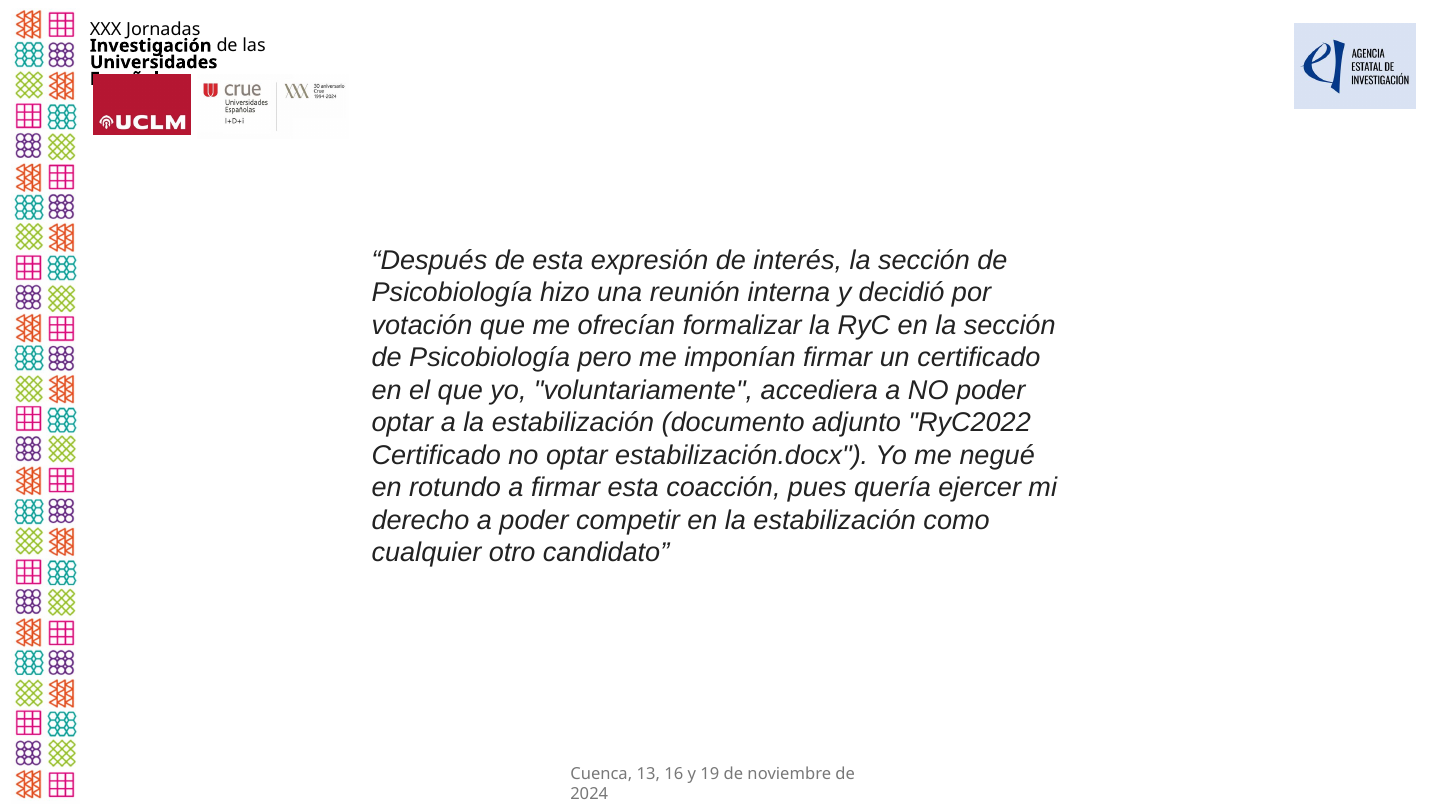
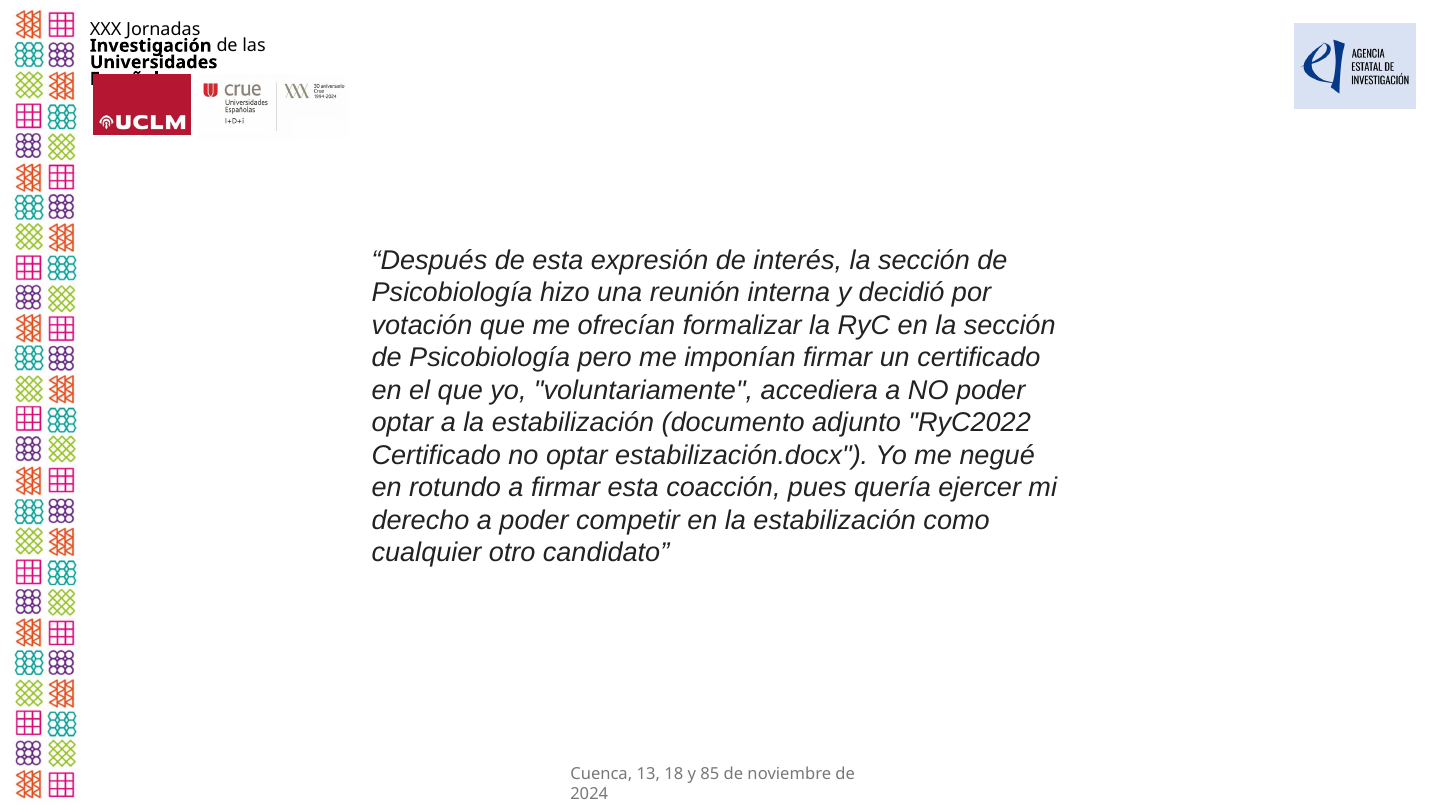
16: 16 -> 18
19: 19 -> 85
